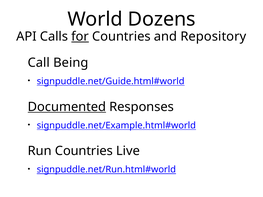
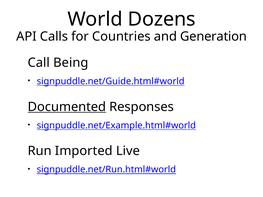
for underline: present -> none
Repository: Repository -> Generation
Run Countries: Countries -> Imported
